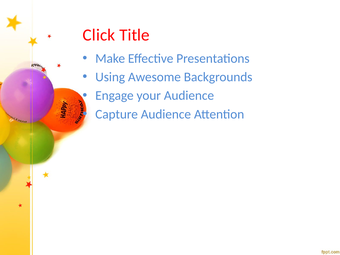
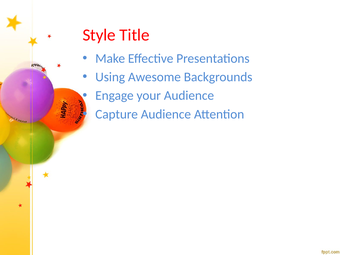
Click: Click -> Style
